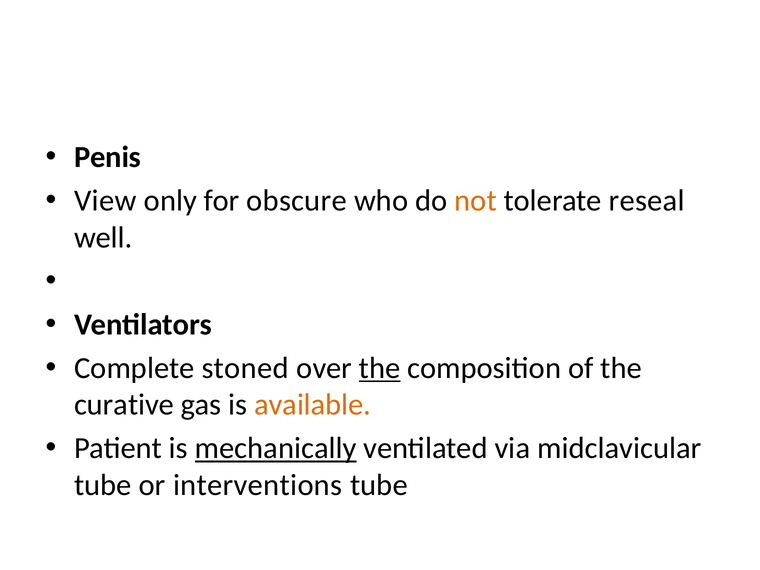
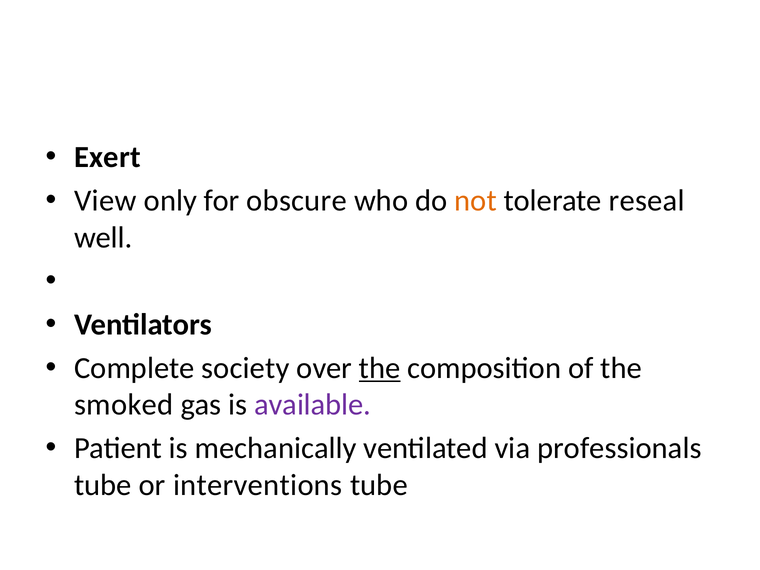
Penis: Penis -> Exert
stoned: stoned -> society
curative: curative -> smoked
available colour: orange -> purple
mechanically underline: present -> none
midclavicular: midclavicular -> professionals
